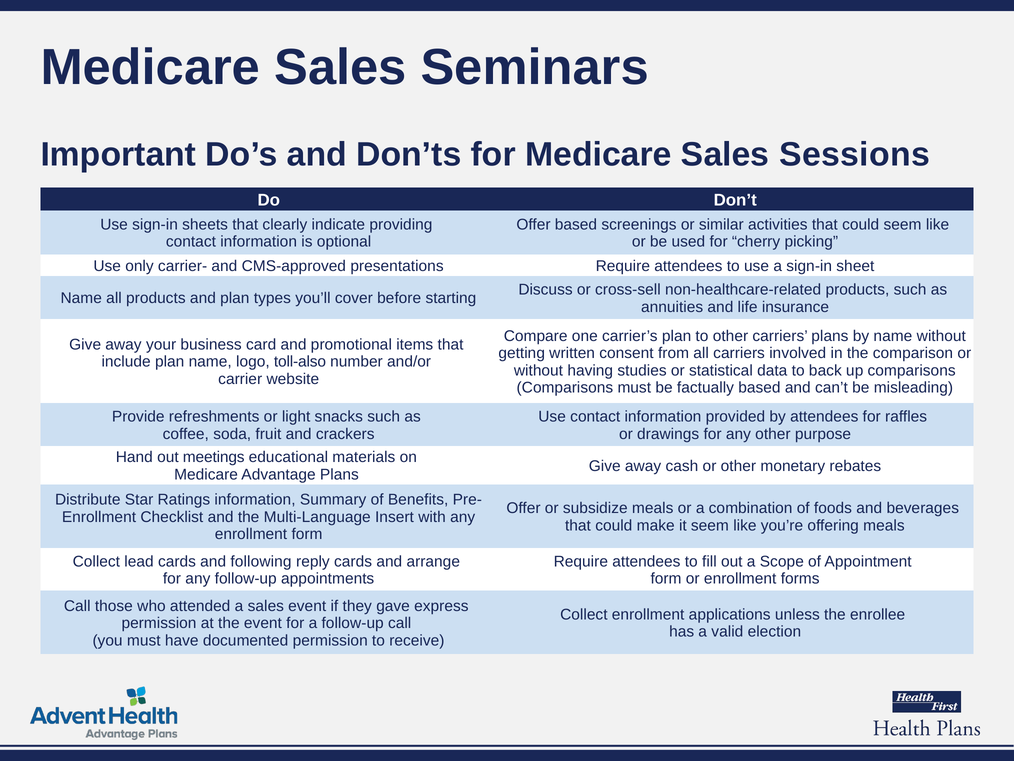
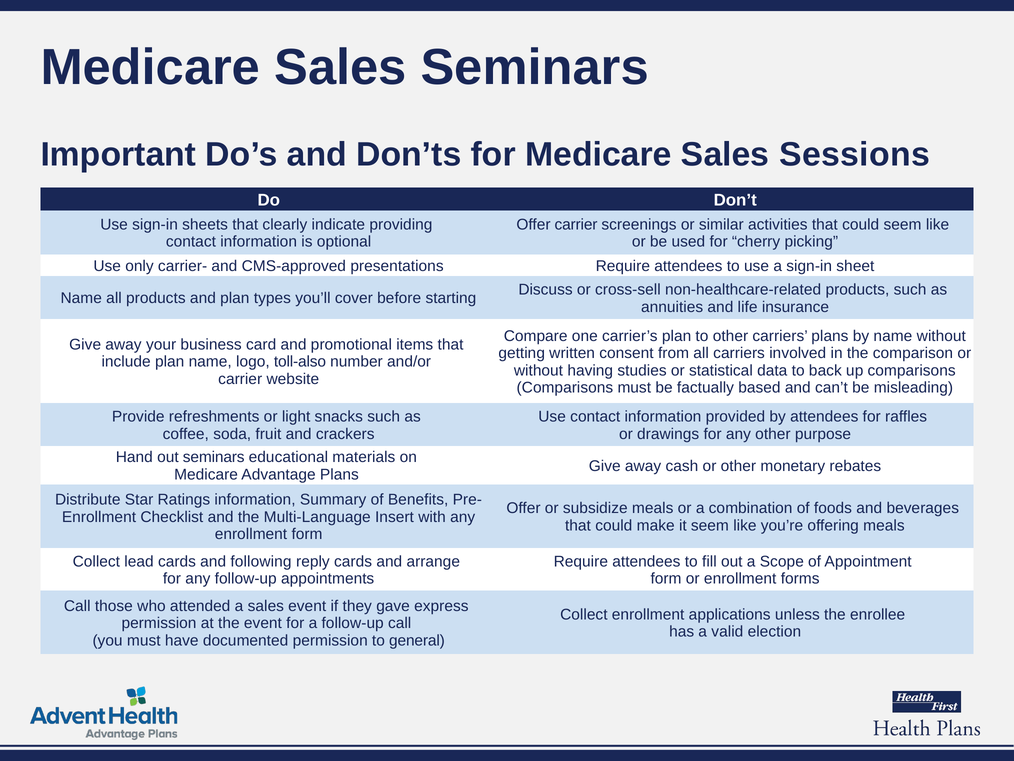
Offer based: based -> carrier
out meetings: meetings -> seminars
receive: receive -> general
